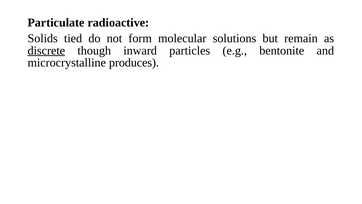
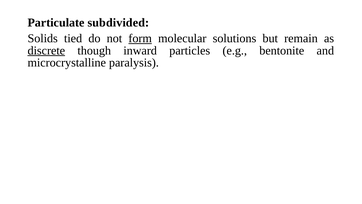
radioactive: radioactive -> subdivided
form underline: none -> present
produces: produces -> paralysis
